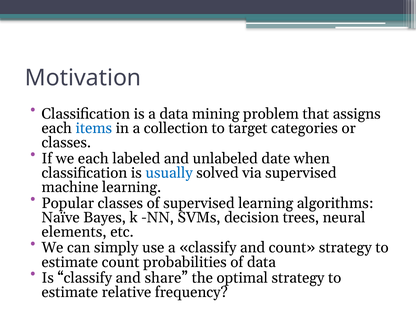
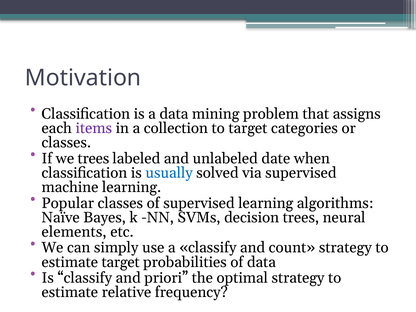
items colour: blue -> purple
we each: each -> trees
estimate count: count -> target
share: share -> priori
